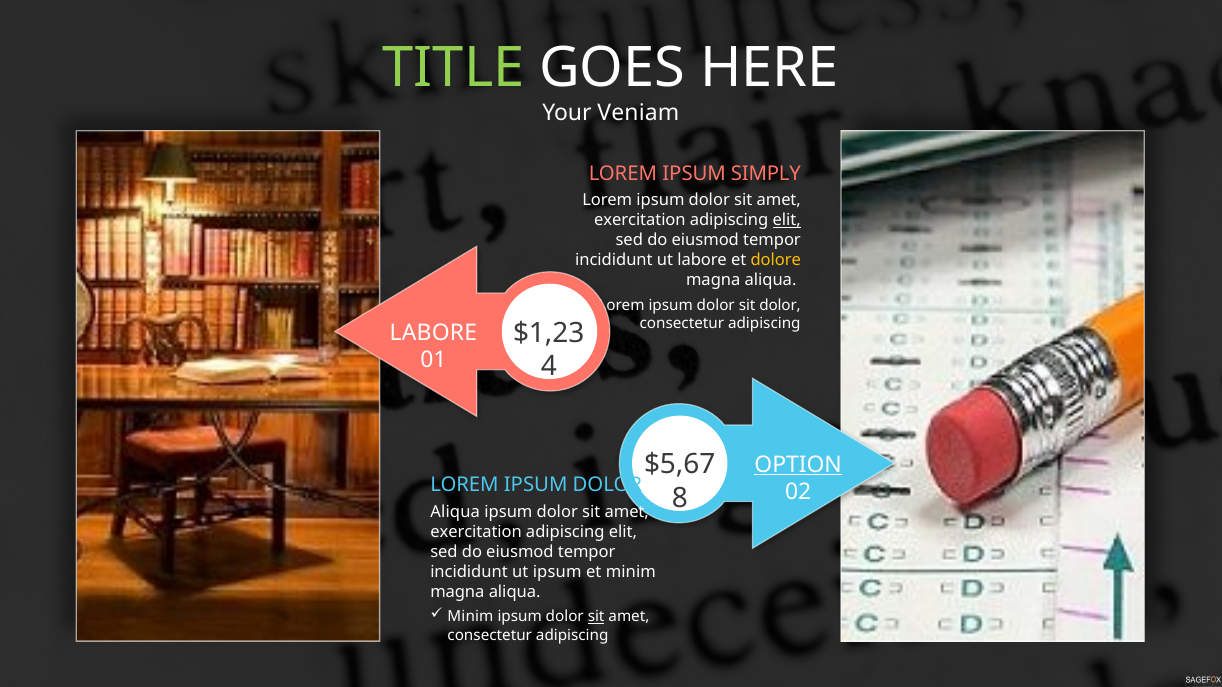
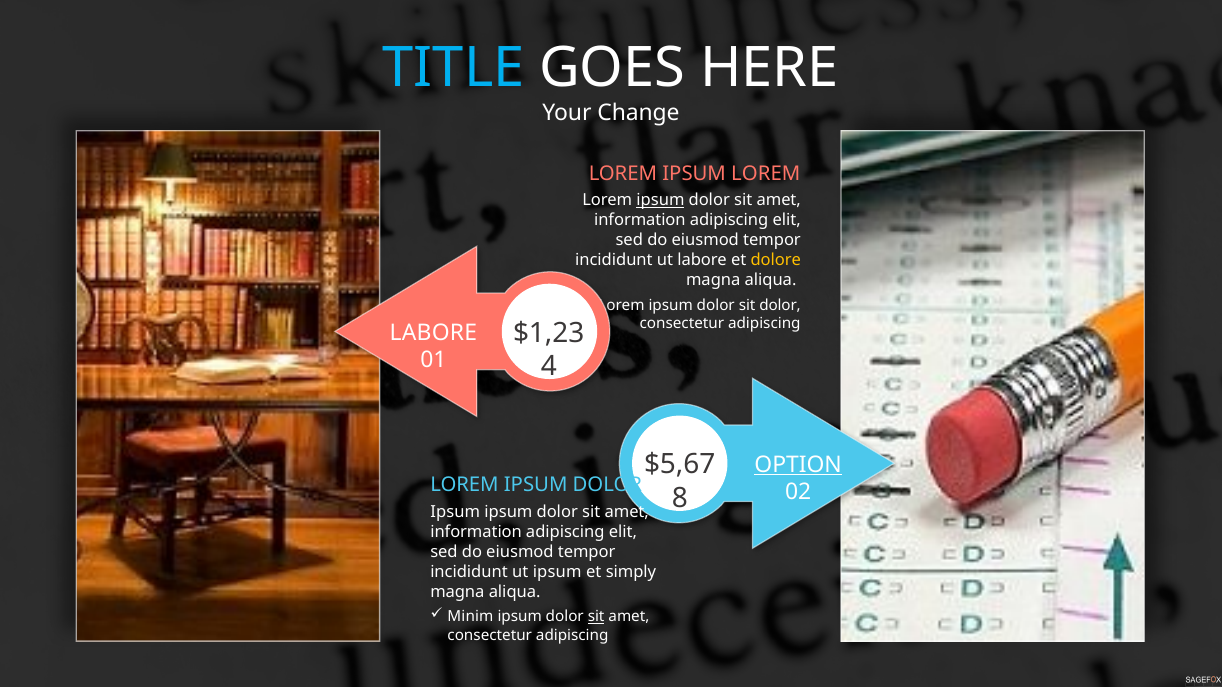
TITLE colour: light green -> light blue
Veniam: Veniam -> Change
IPSUM SIMPLY: SIMPLY -> LOREM
ipsum at (660, 201) underline: none -> present
exercitation at (640, 221): exercitation -> information
elit at (787, 221) underline: present -> none
Aliqua at (455, 513): Aliqua -> Ipsum
exercitation at (476, 532): exercitation -> information
et minim: minim -> simply
